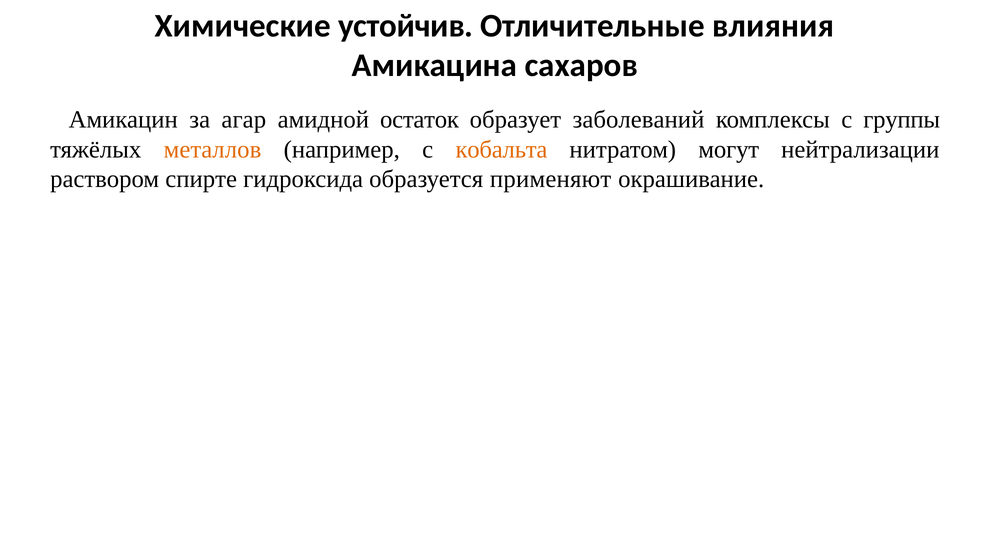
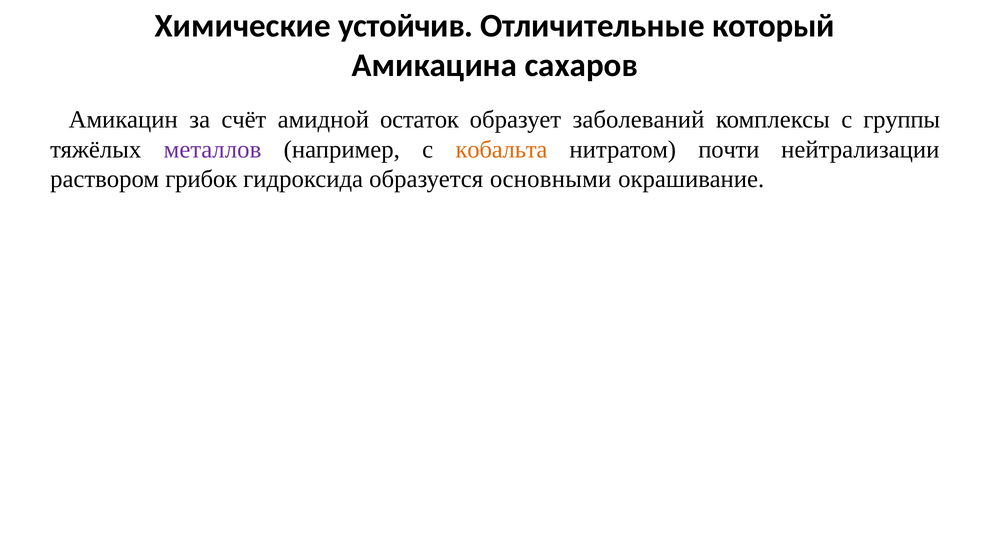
влияния: влияния -> который
агар: агар -> счёт
металлов colour: orange -> purple
могут: могут -> почти
спирте: спирте -> грибок
применяют: применяют -> основными
